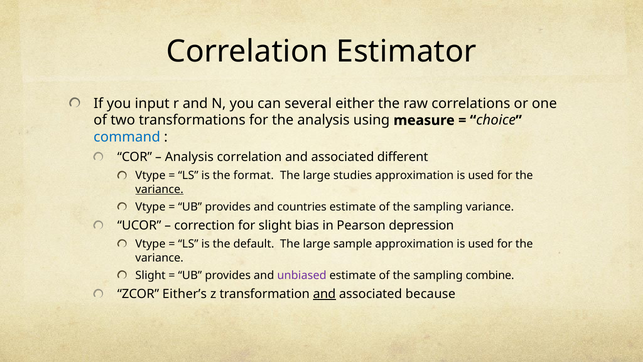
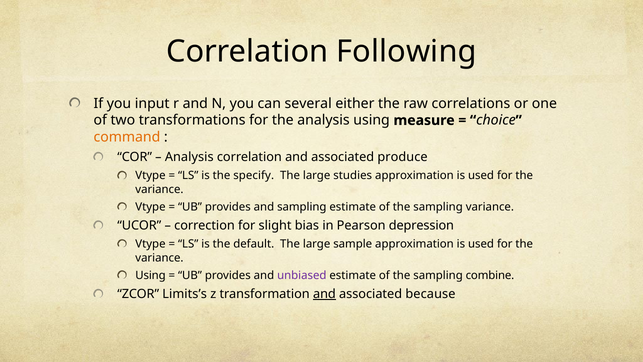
Estimator: Estimator -> Following
command colour: blue -> orange
different: different -> produce
format: format -> specify
variance at (159, 189) underline: present -> none
and countries: countries -> sampling
Slight at (150, 275): Slight -> Using
Either’s: Either’s -> Limits’s
